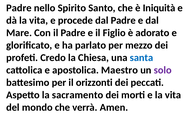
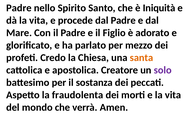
santa colour: blue -> orange
Maestro: Maestro -> Creatore
orizzonti: orizzonti -> sostanza
sacramento: sacramento -> fraudolenta
